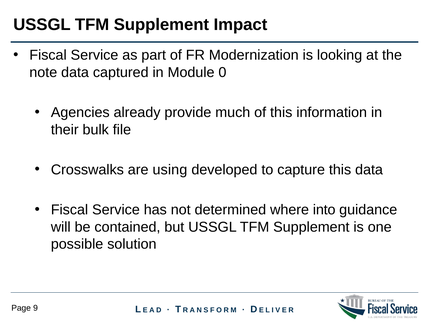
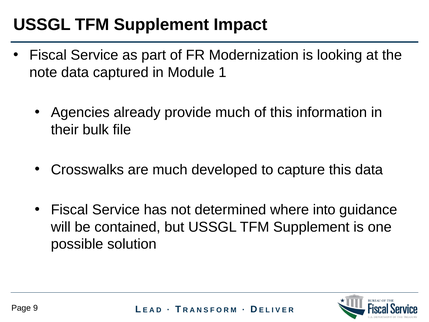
0: 0 -> 1
are using: using -> much
